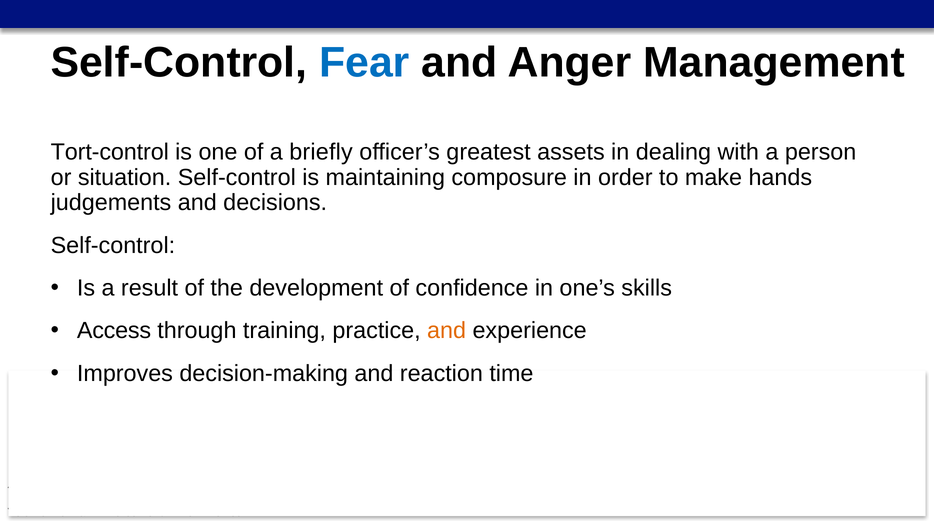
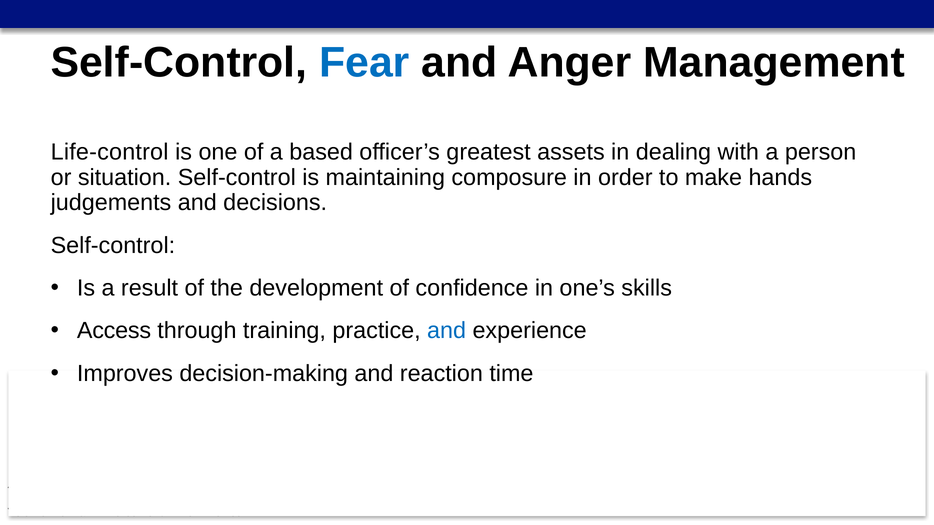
Tort-control: Tort-control -> Life-control
briefly: briefly -> based
and at (447, 331) colour: orange -> blue
